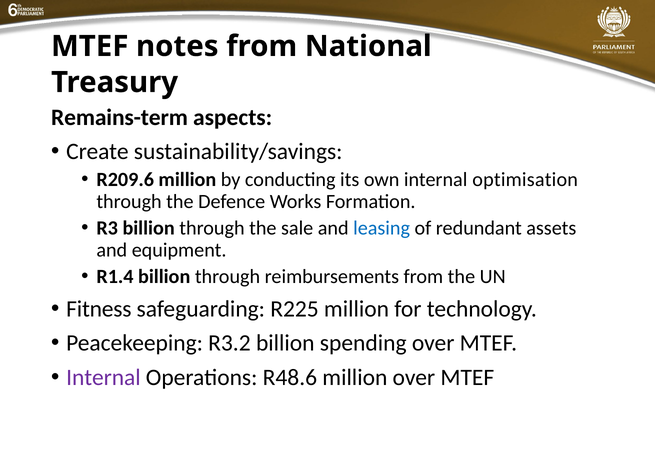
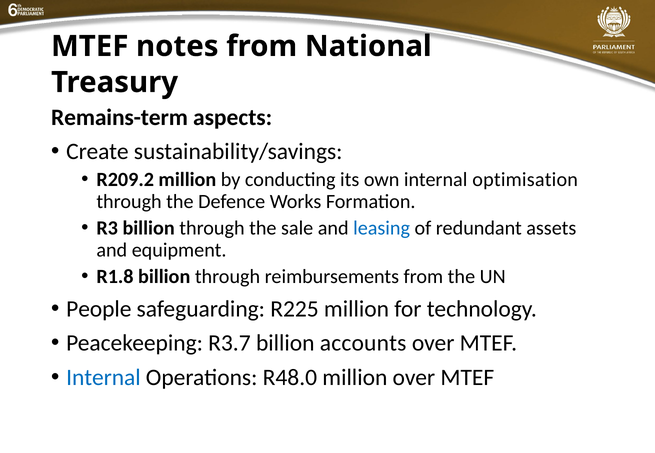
R209.6: R209.6 -> R209.2
R1.4: R1.4 -> R1.8
Fitness: Fitness -> People
R3.2: R3.2 -> R3.7
spending: spending -> accounts
Internal at (103, 378) colour: purple -> blue
R48.6: R48.6 -> R48.0
